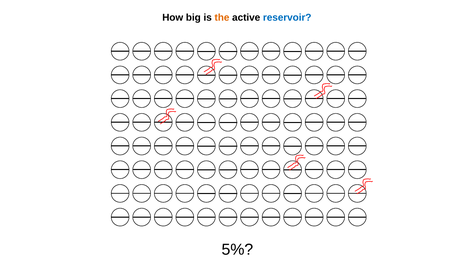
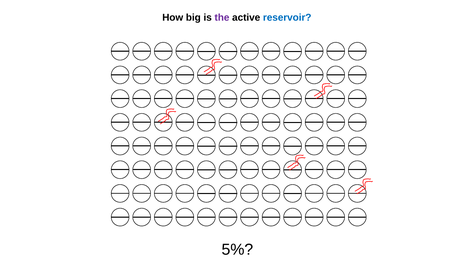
the colour: orange -> purple
